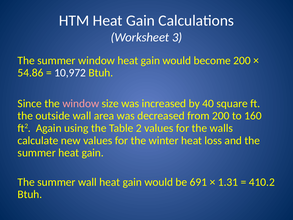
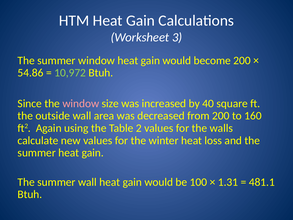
10,972 colour: white -> light green
691: 691 -> 100
410.2: 410.2 -> 481.1
